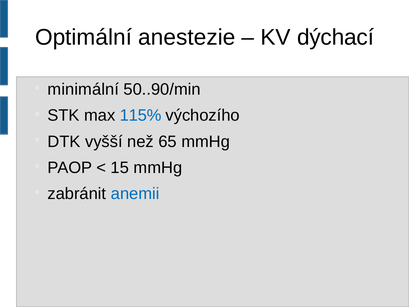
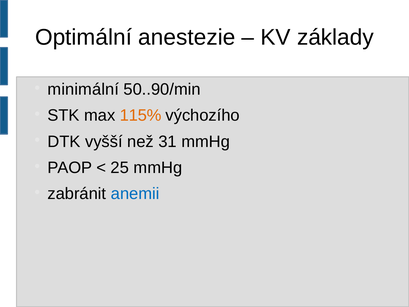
dýchací: dýchací -> základy
115% colour: blue -> orange
65: 65 -> 31
15: 15 -> 25
